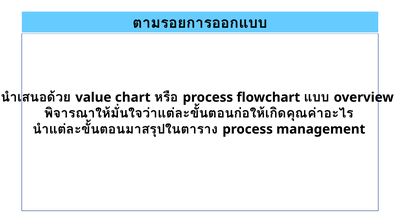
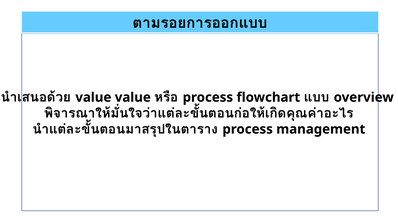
value chart: chart -> value
